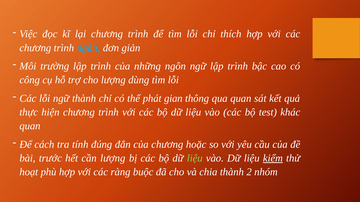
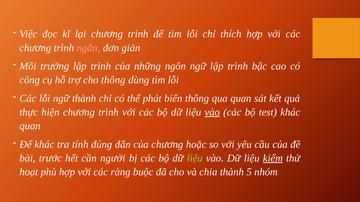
ngắn colour: light blue -> pink
cho lượng: lượng -> thông
gian: gian -> biến
vào at (212, 112) underline: none -> present
Để cách: cách -> khác
cần lượng: lượng -> người
2: 2 -> 5
